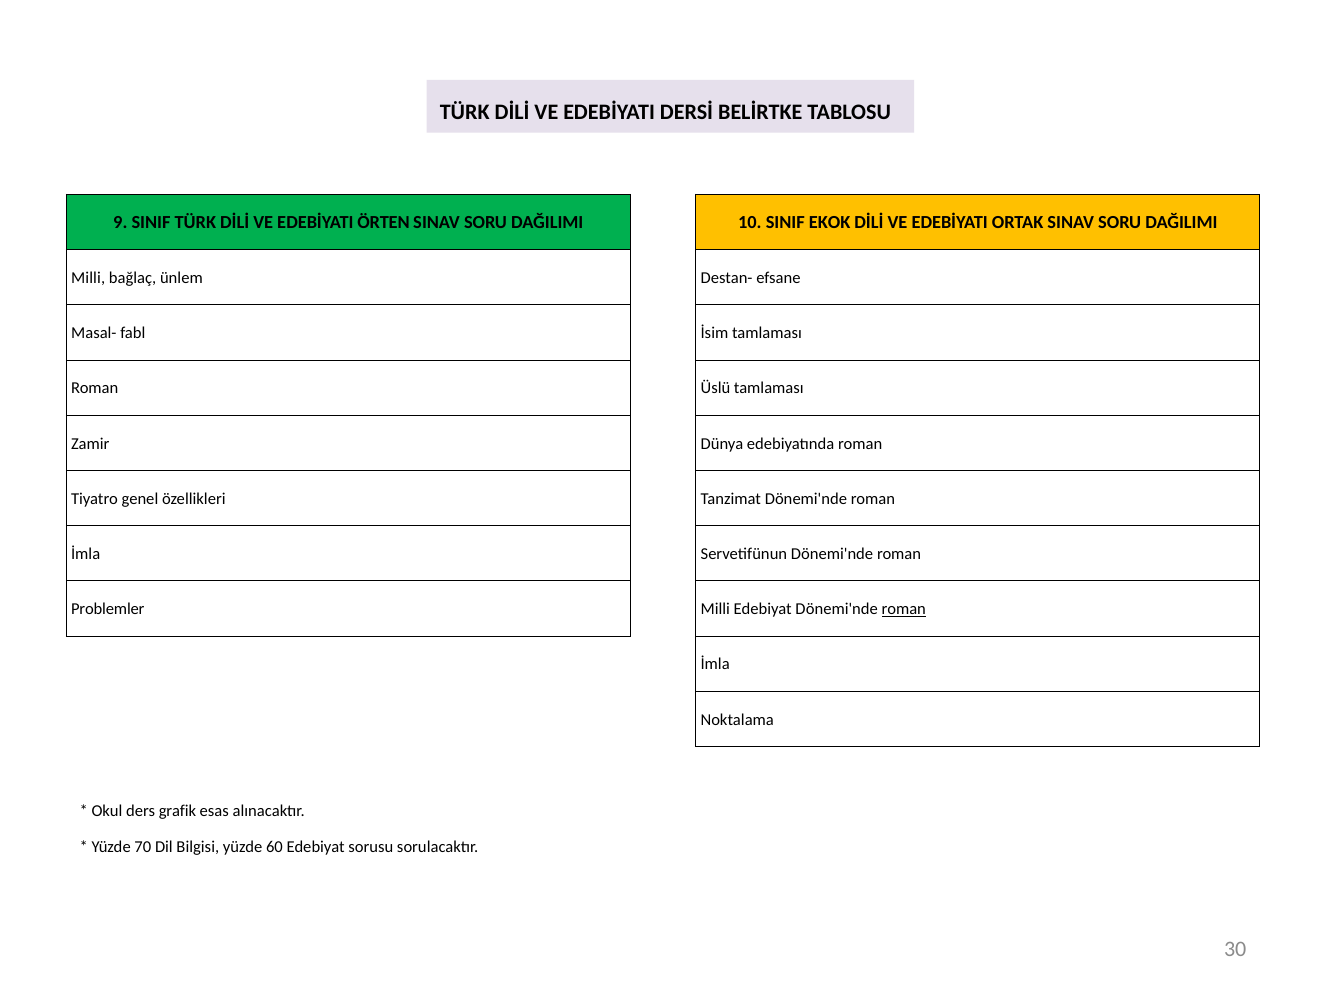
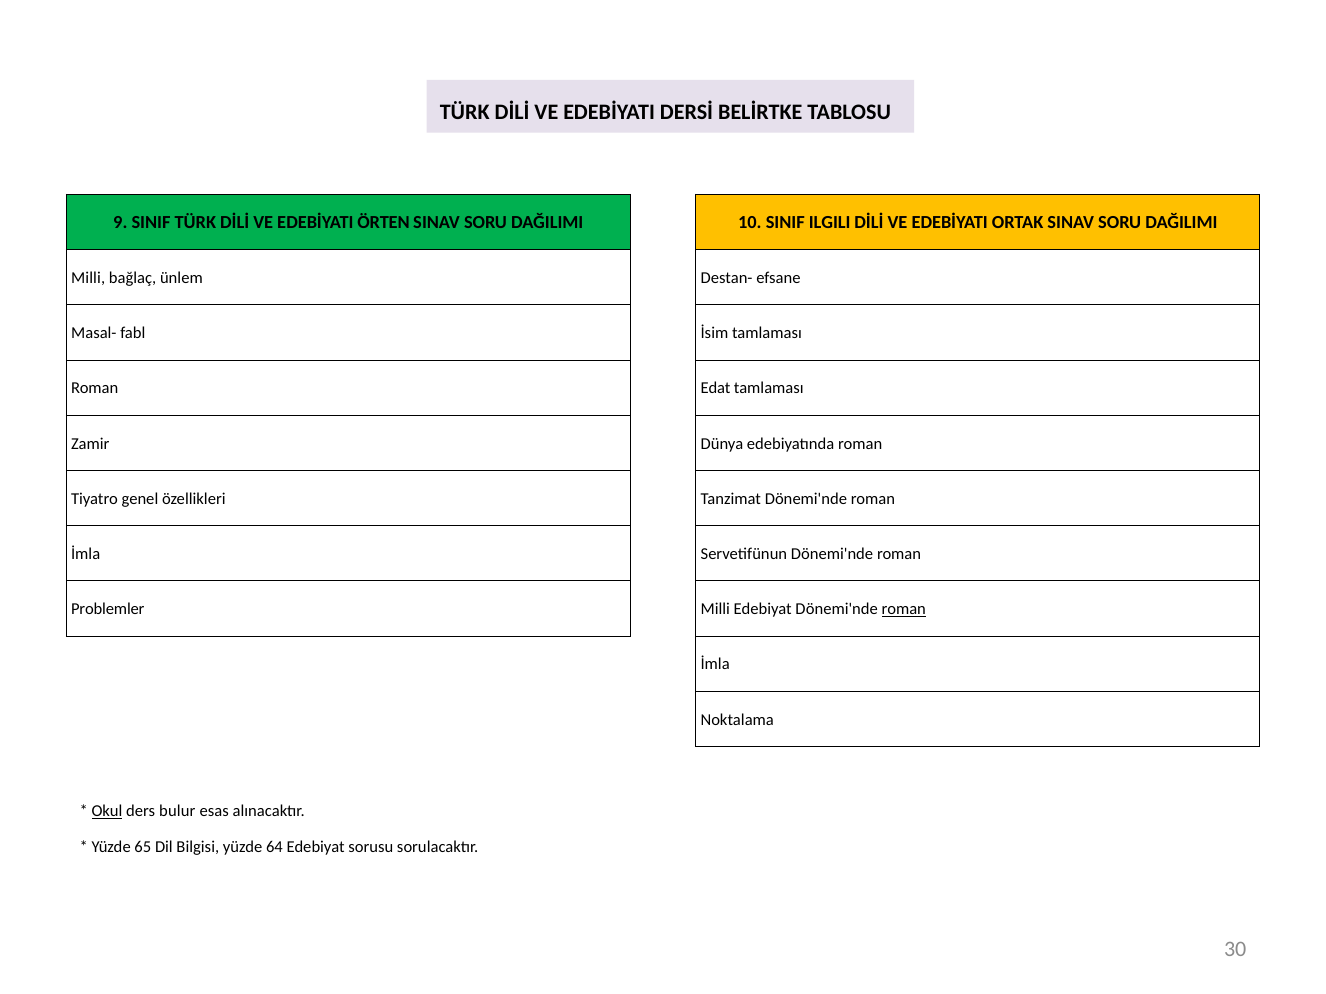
EKOK: EKOK -> ILGILI
Üslü: Üslü -> Edat
Okul underline: none -> present
grafik: grafik -> bulur
70: 70 -> 65
60: 60 -> 64
